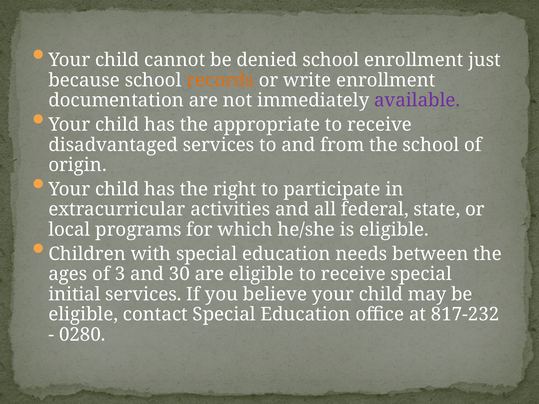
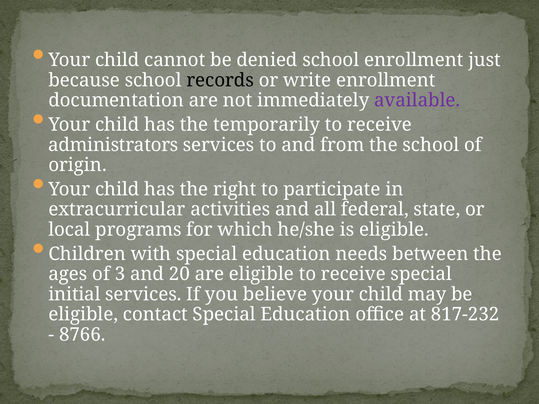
records colour: orange -> black
appropriate: appropriate -> temporarily
disadvantaged: disadvantaged -> administrators
30: 30 -> 20
0280: 0280 -> 8766
